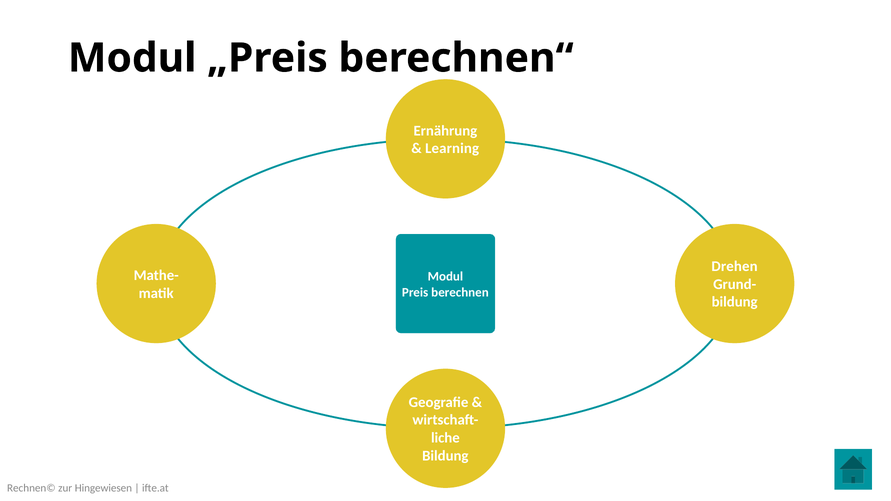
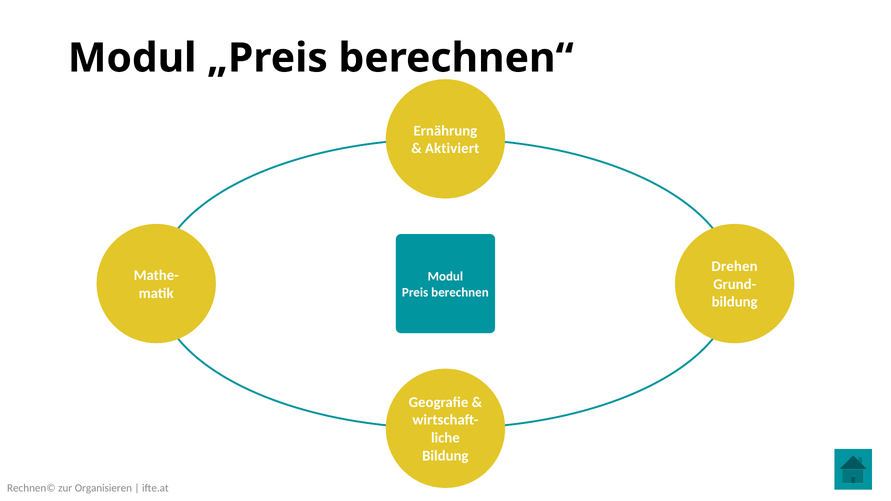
Learning: Learning -> Aktiviert
Hingewiesen: Hingewiesen -> Organisieren
